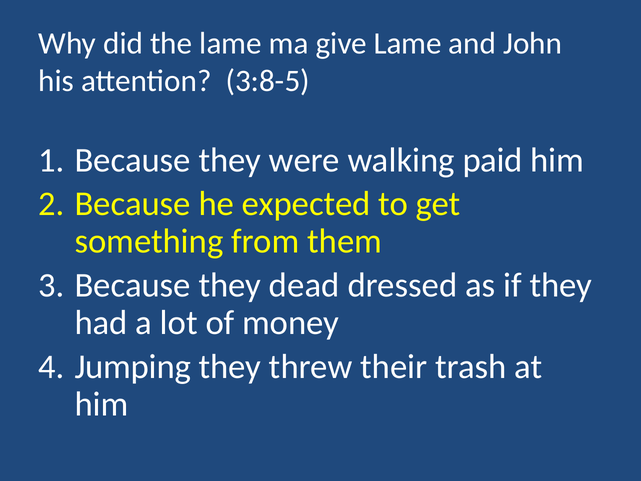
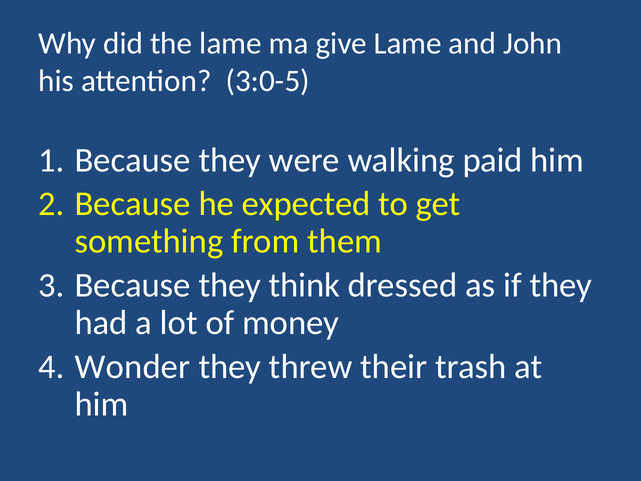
3:8-5: 3:8-5 -> 3:0-5
dead: dead -> think
Jumping: Jumping -> Wonder
